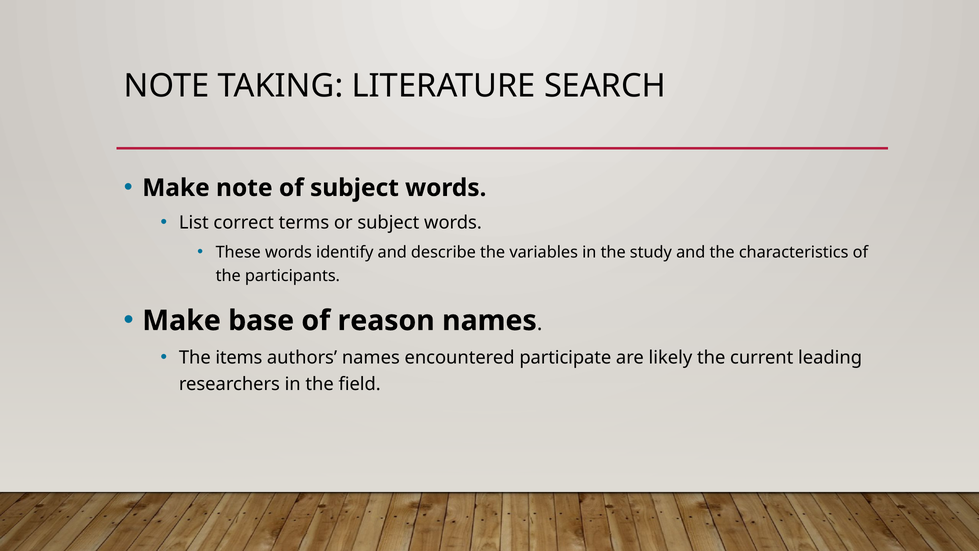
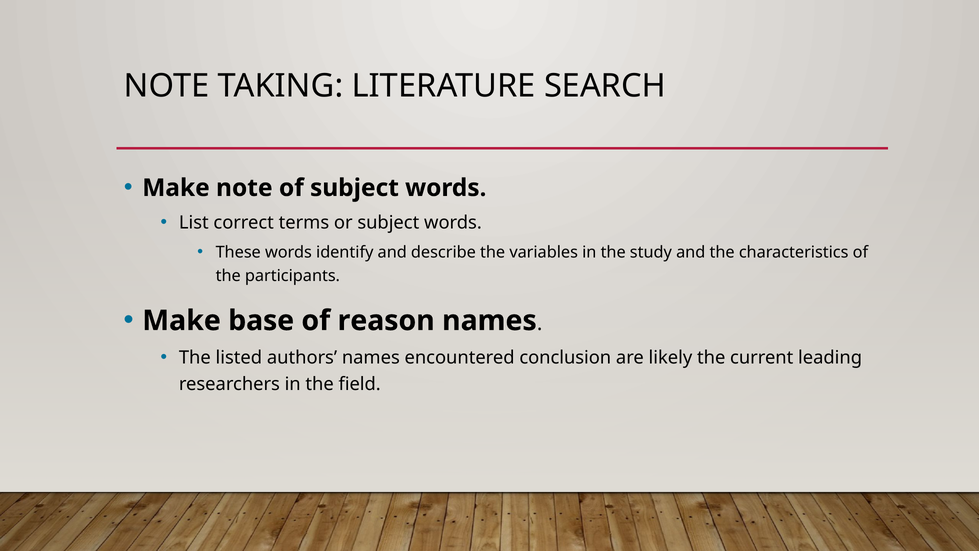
items: items -> listed
participate: participate -> conclusion
